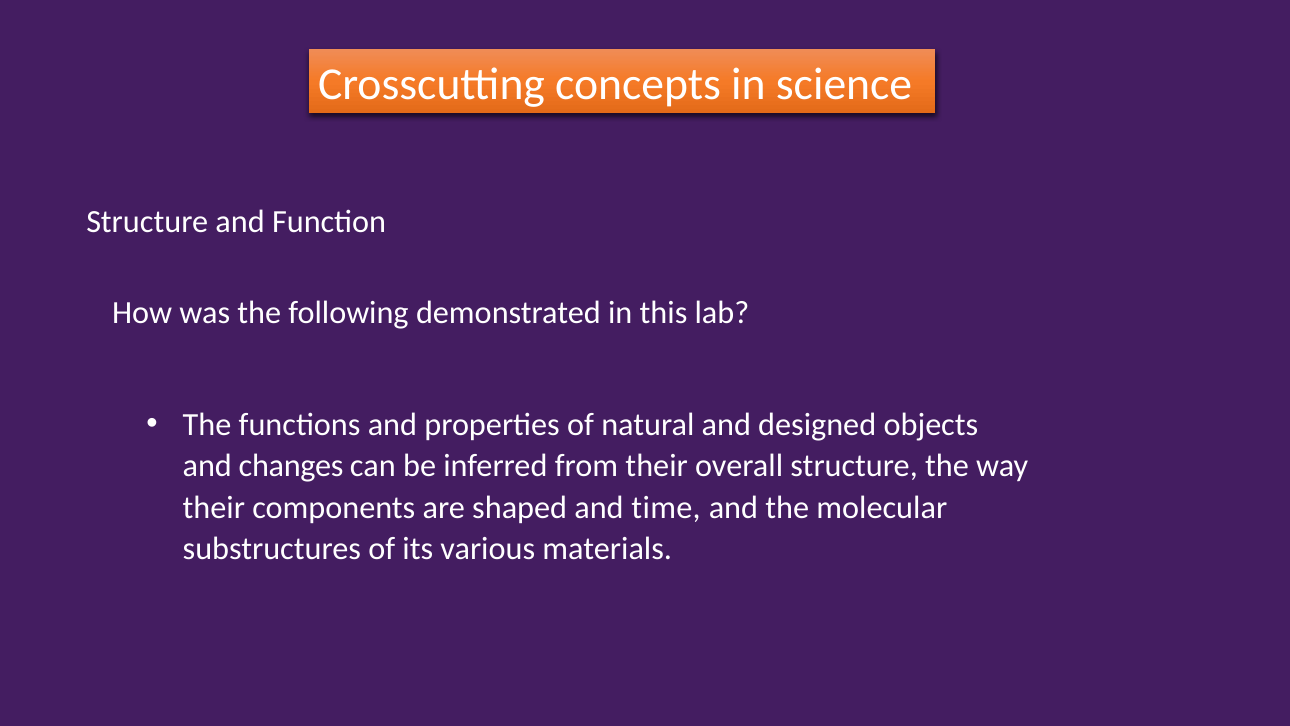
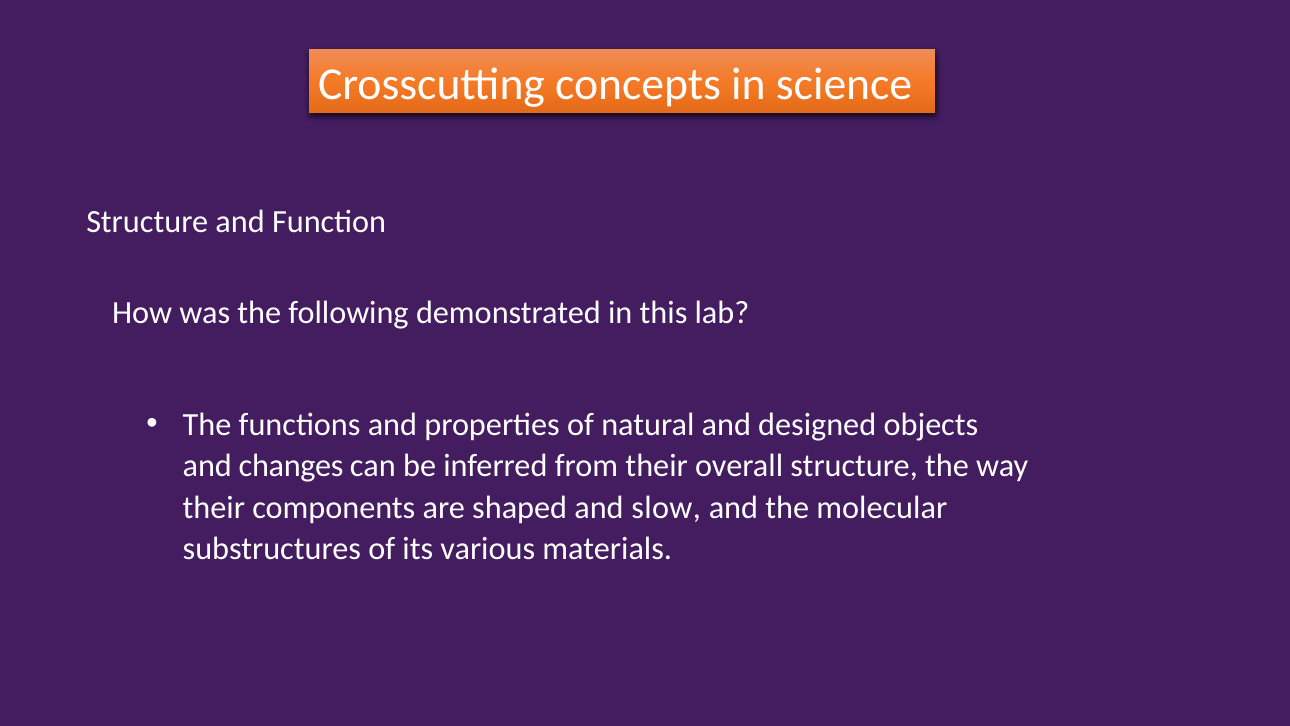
time: time -> slow
